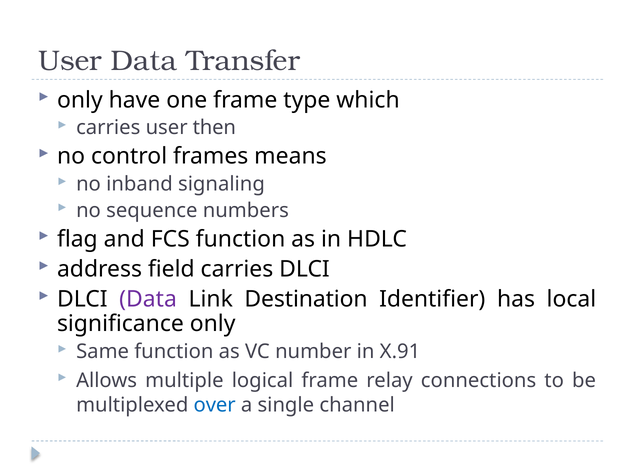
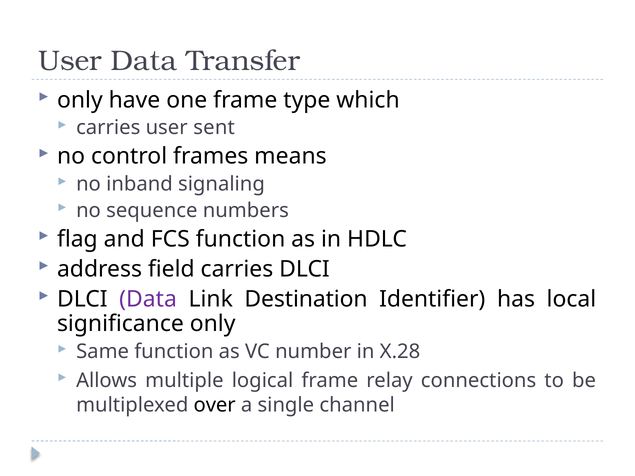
then: then -> sent
X.91: X.91 -> X.28
over colour: blue -> black
